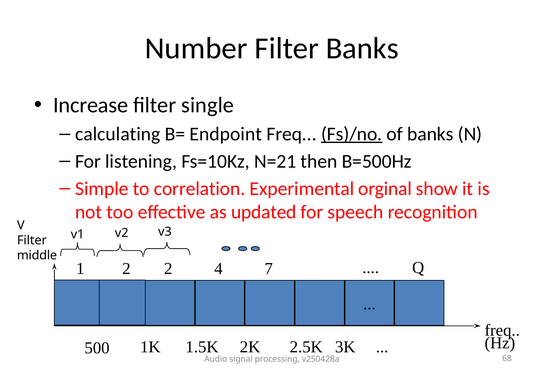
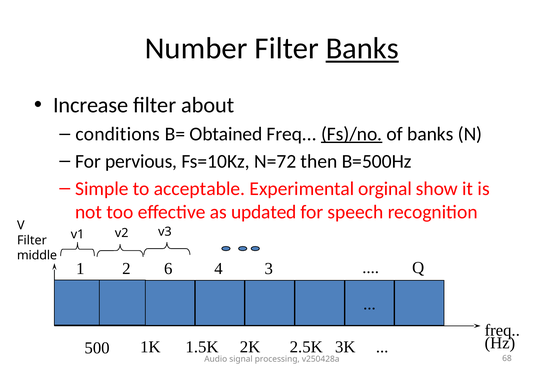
Banks at (362, 49) underline: none -> present
single: single -> about
calculating: calculating -> conditions
Endpoint: Endpoint -> Obtained
listening: listening -> pervious
N=21: N=21 -> N=72
correlation: correlation -> acceptable
2 2: 2 -> 6
7: 7 -> 3
